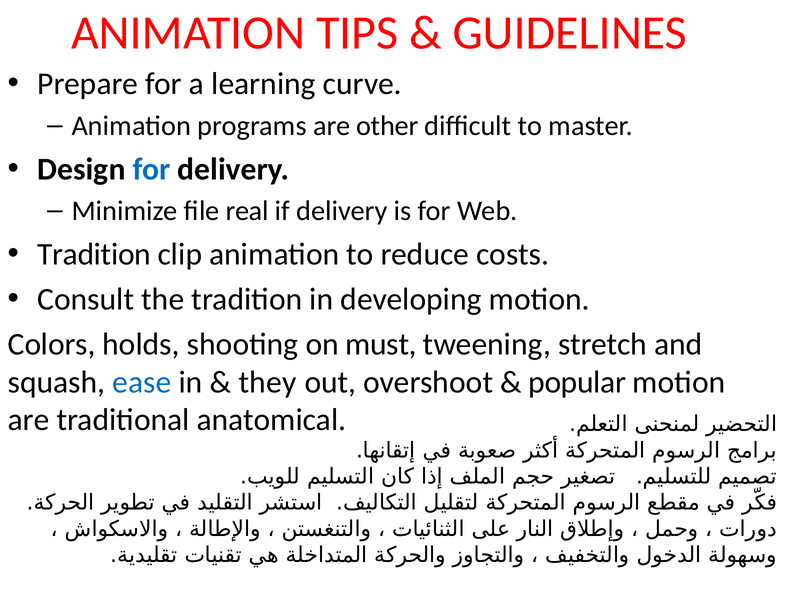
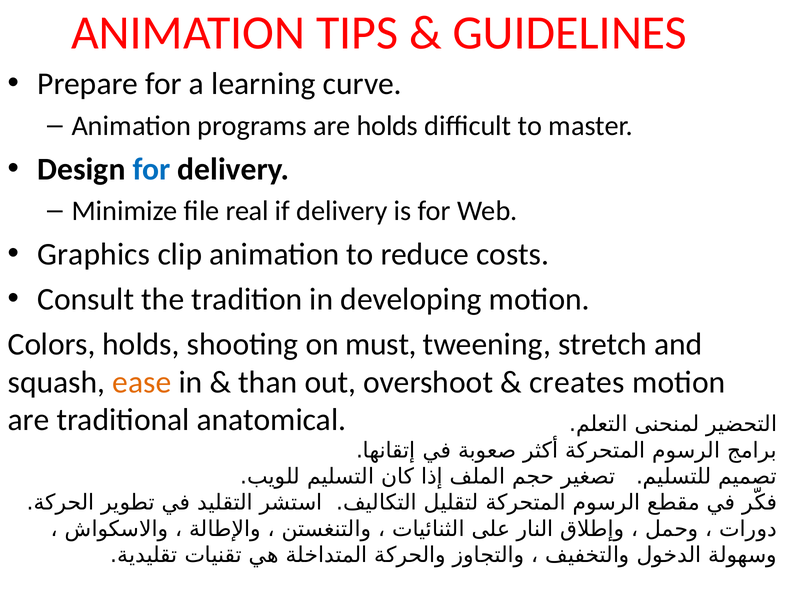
are other: other -> holds
Tradition at (94, 254): Tradition -> Graphics
ease colour: blue -> orange
they: they -> than
popular: popular -> creates
